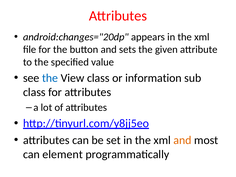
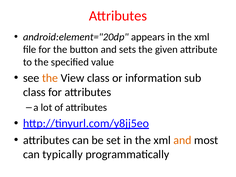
android:changes="20dp: android:changes="20dp -> android:element="20dp
the at (50, 78) colour: blue -> orange
element: element -> typically
